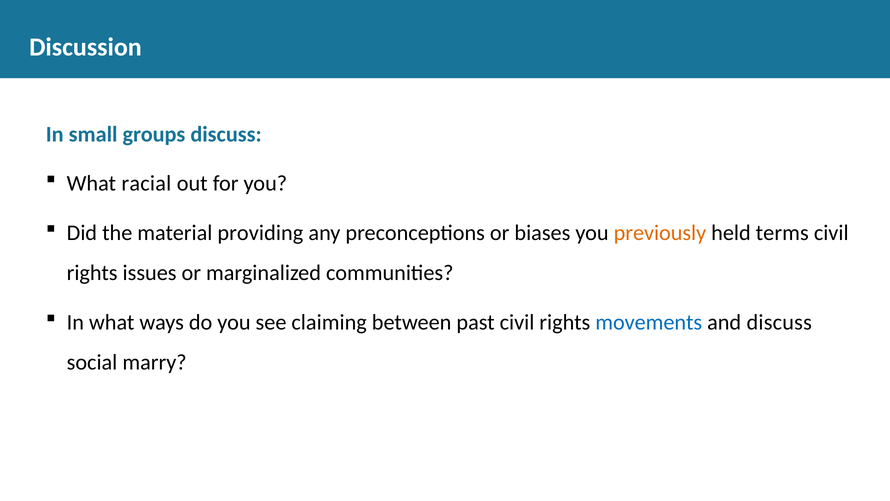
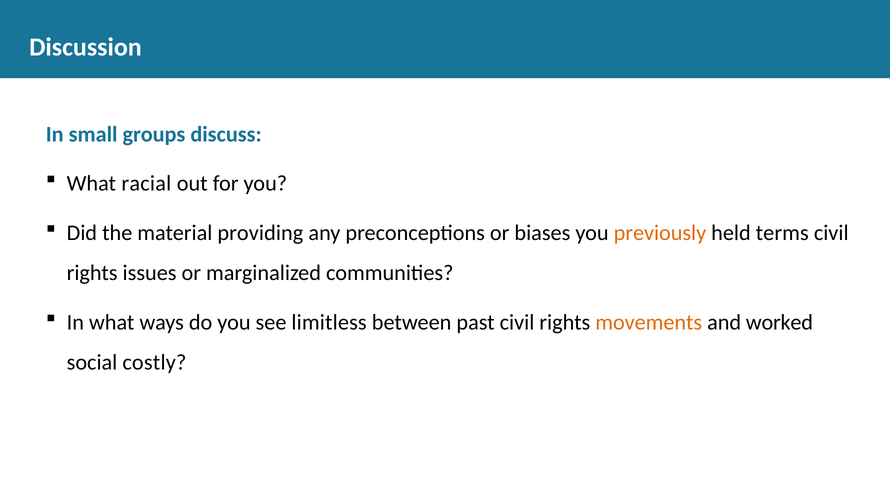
claiming: claiming -> limitless
movements colour: blue -> orange
and discuss: discuss -> worked
marry: marry -> costly
